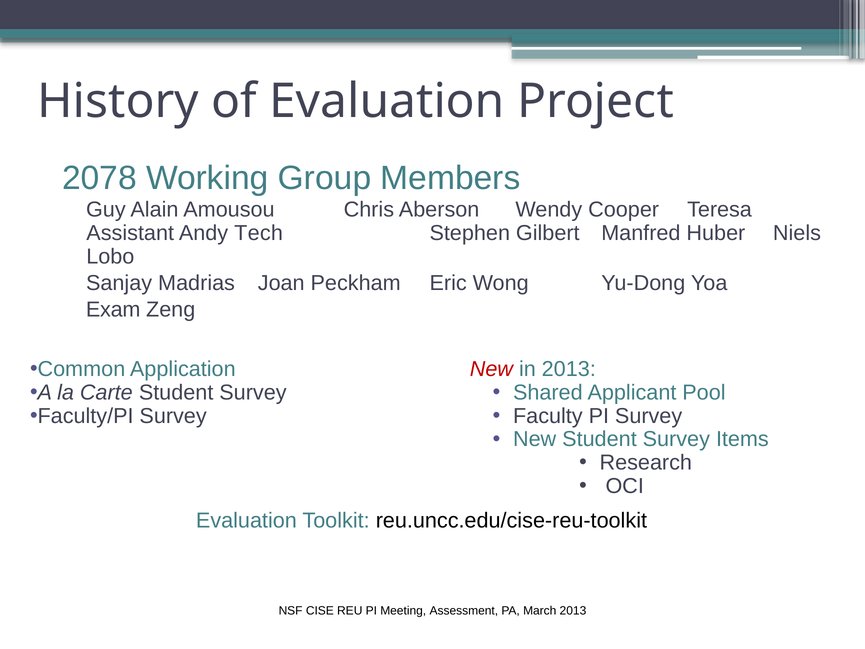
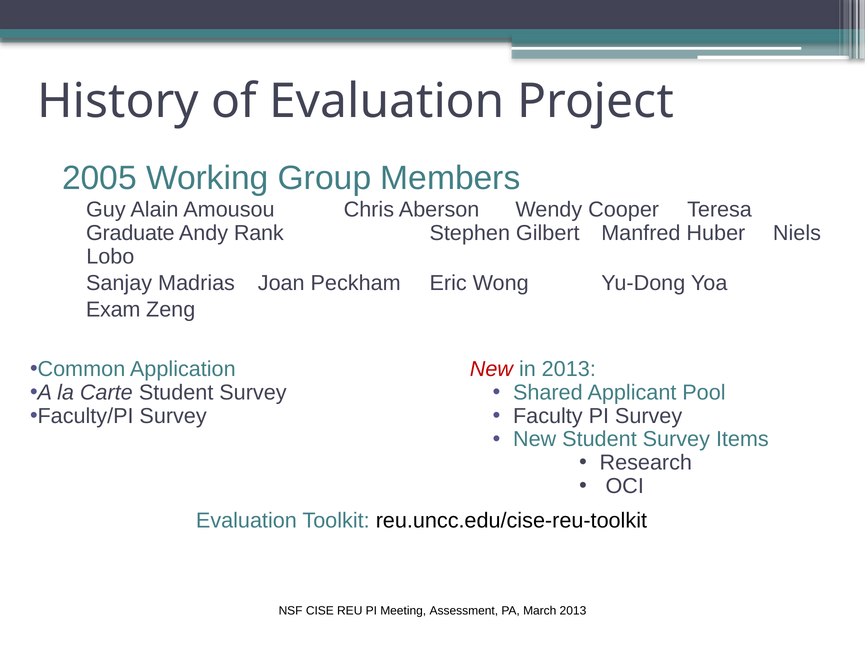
2078: 2078 -> 2005
Assistant: Assistant -> Graduate
Tech: Tech -> Rank
